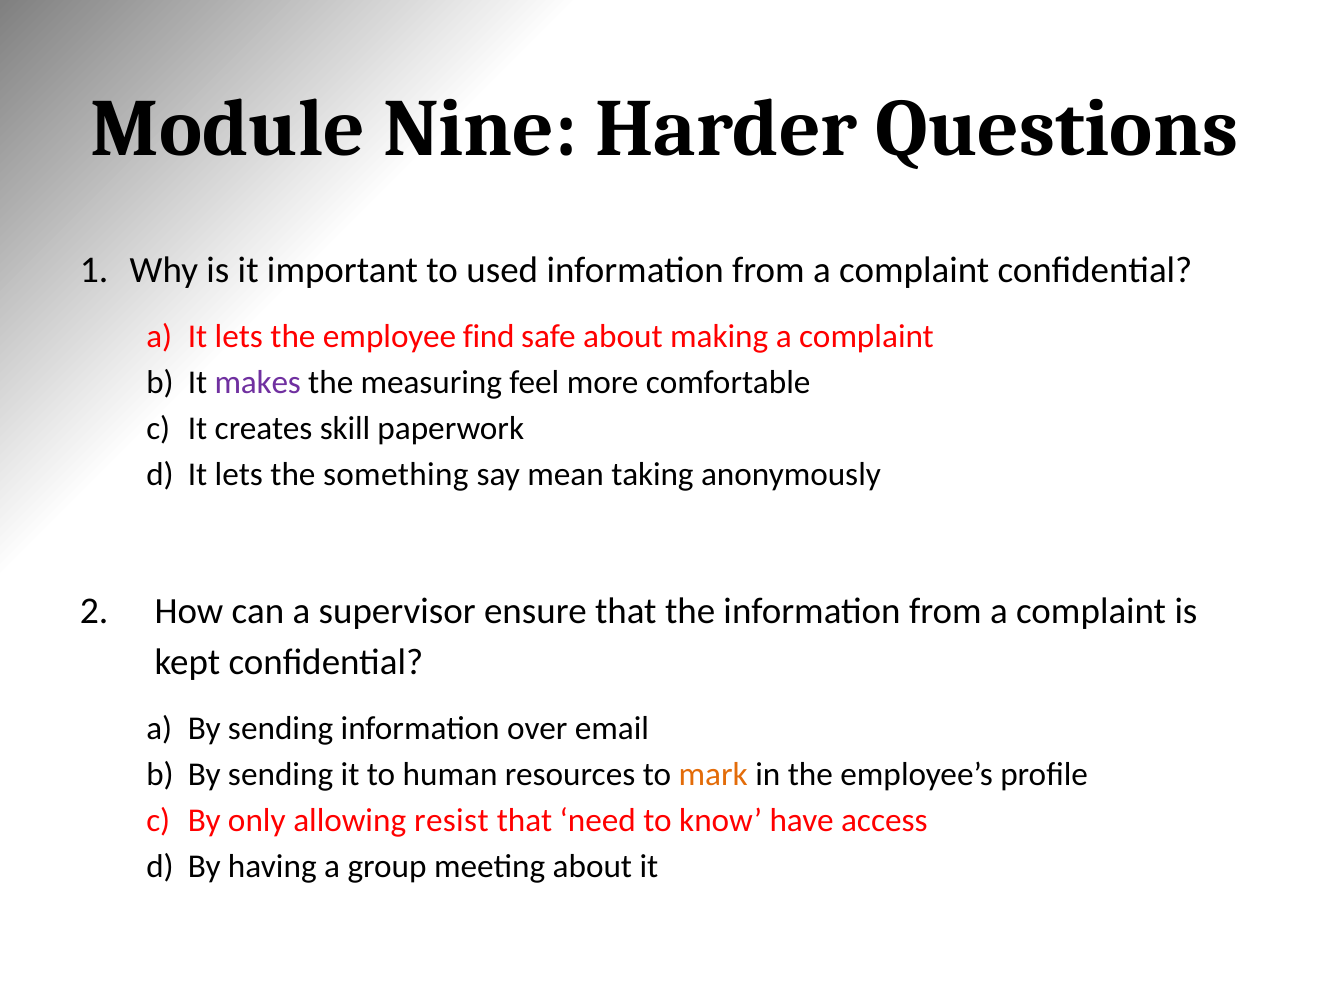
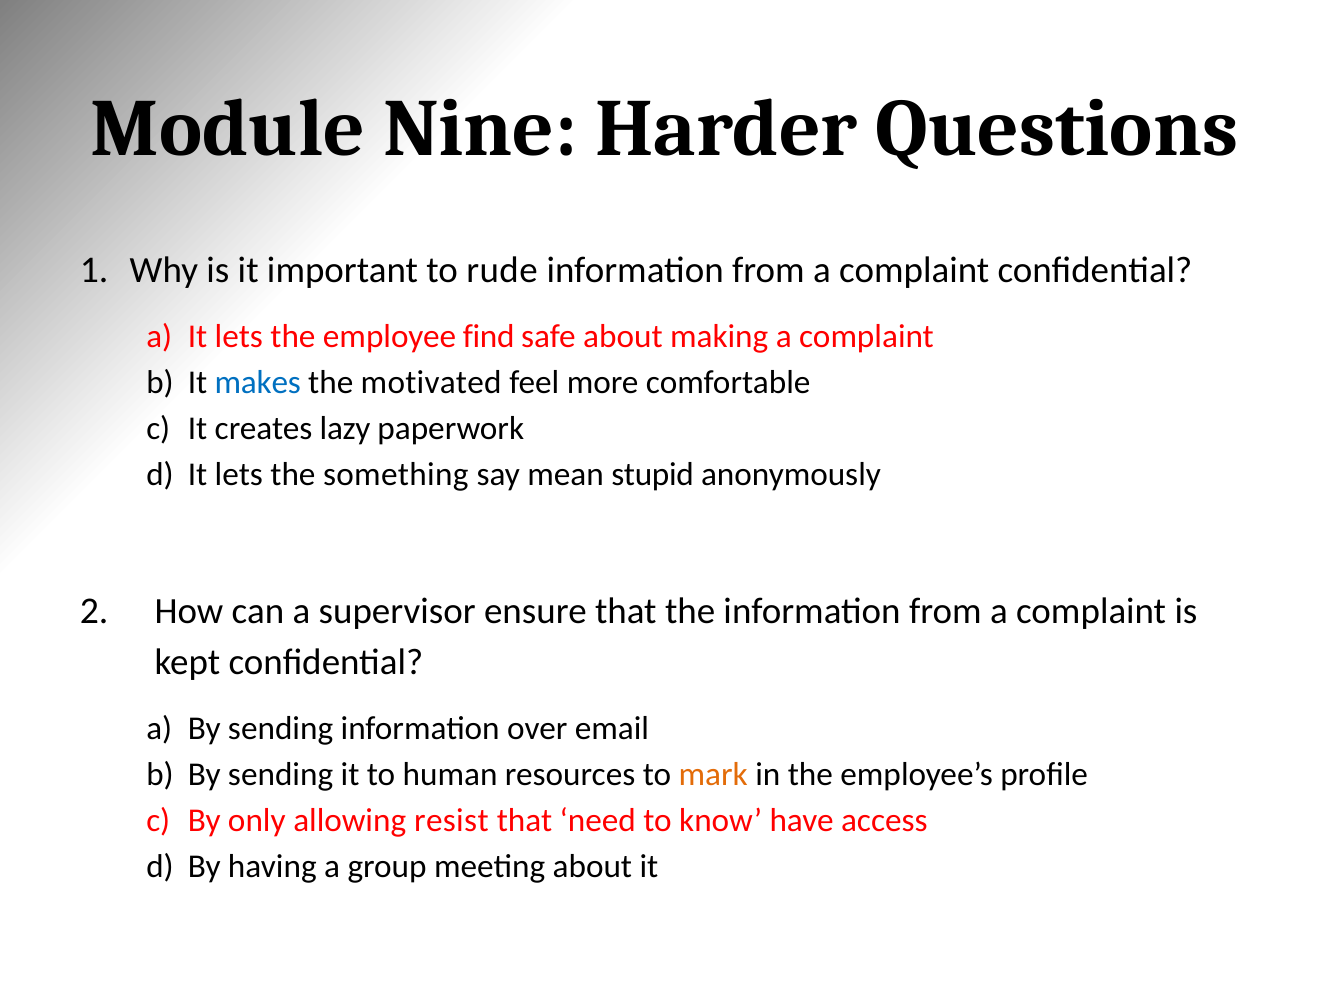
used: used -> rude
makes colour: purple -> blue
measuring: measuring -> motivated
skill: skill -> lazy
taking: taking -> stupid
